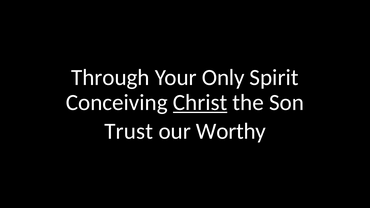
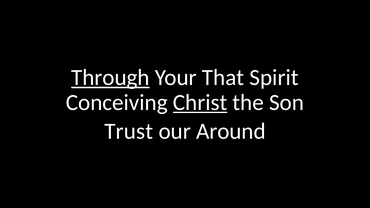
Through underline: none -> present
Only: Only -> That
Worthy: Worthy -> Around
